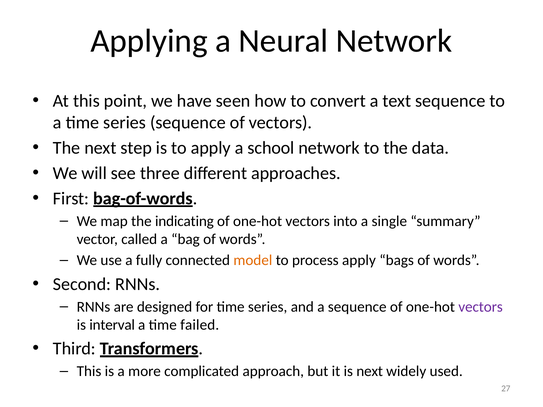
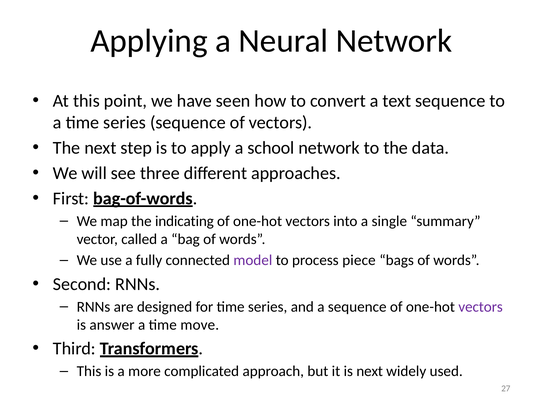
model colour: orange -> purple
process apply: apply -> piece
interval: interval -> answer
failed: failed -> move
